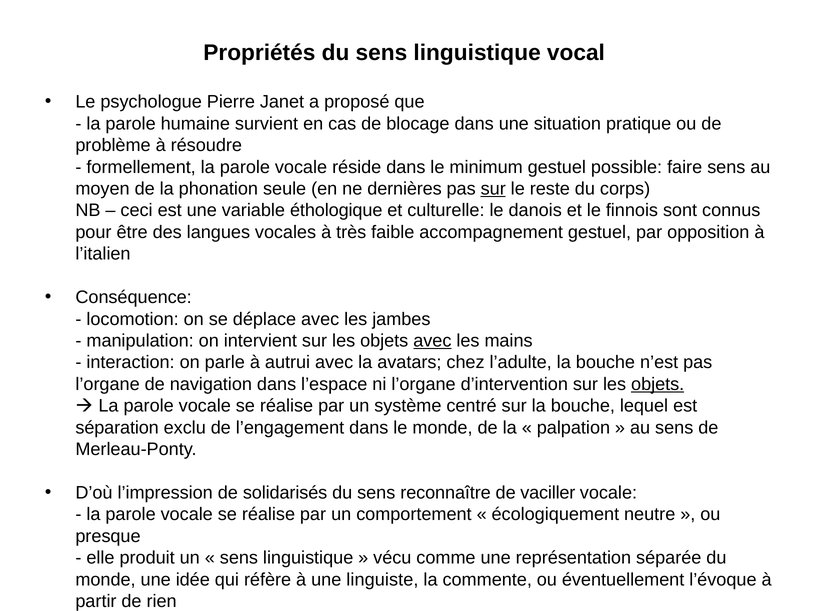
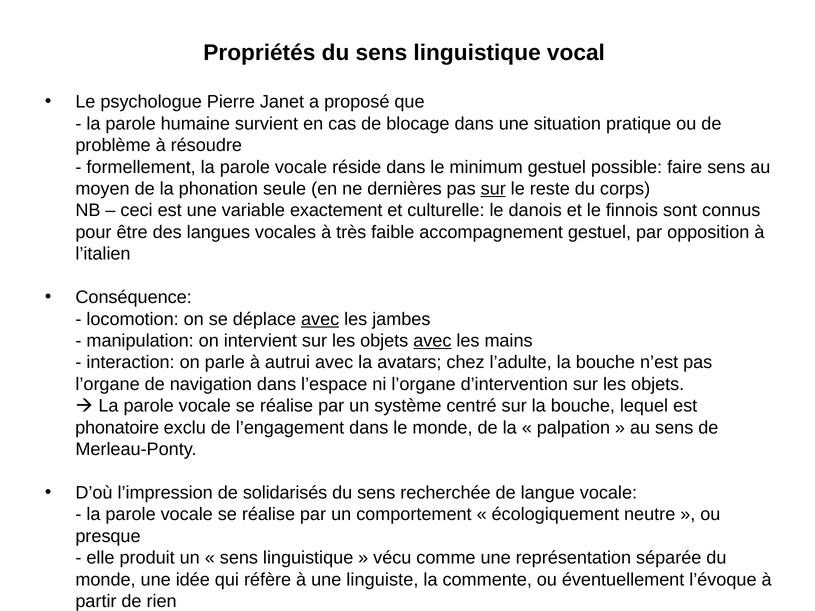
éthologique: éthologique -> exactement
avec at (320, 319) underline: none -> present
objets at (658, 384) underline: present -> none
séparation: séparation -> phonatoire
reconnaître: reconnaître -> recherchée
vaciller: vaciller -> langue
